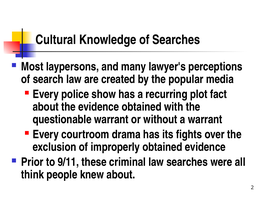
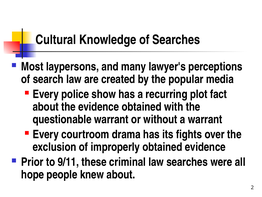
think: think -> hope
